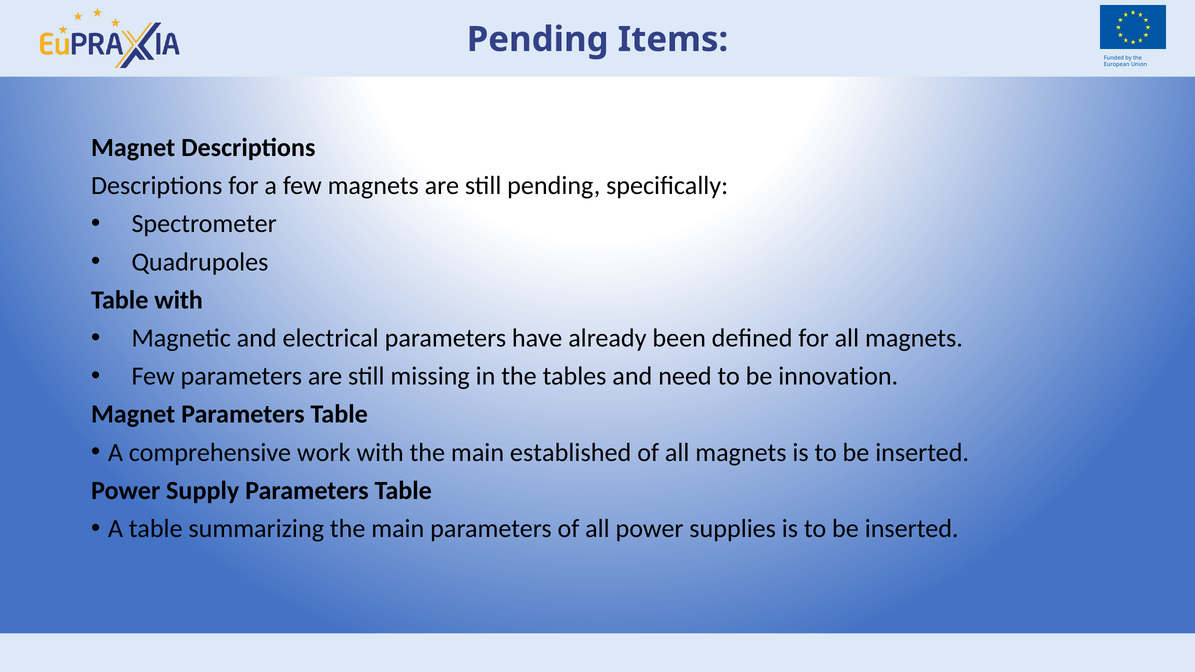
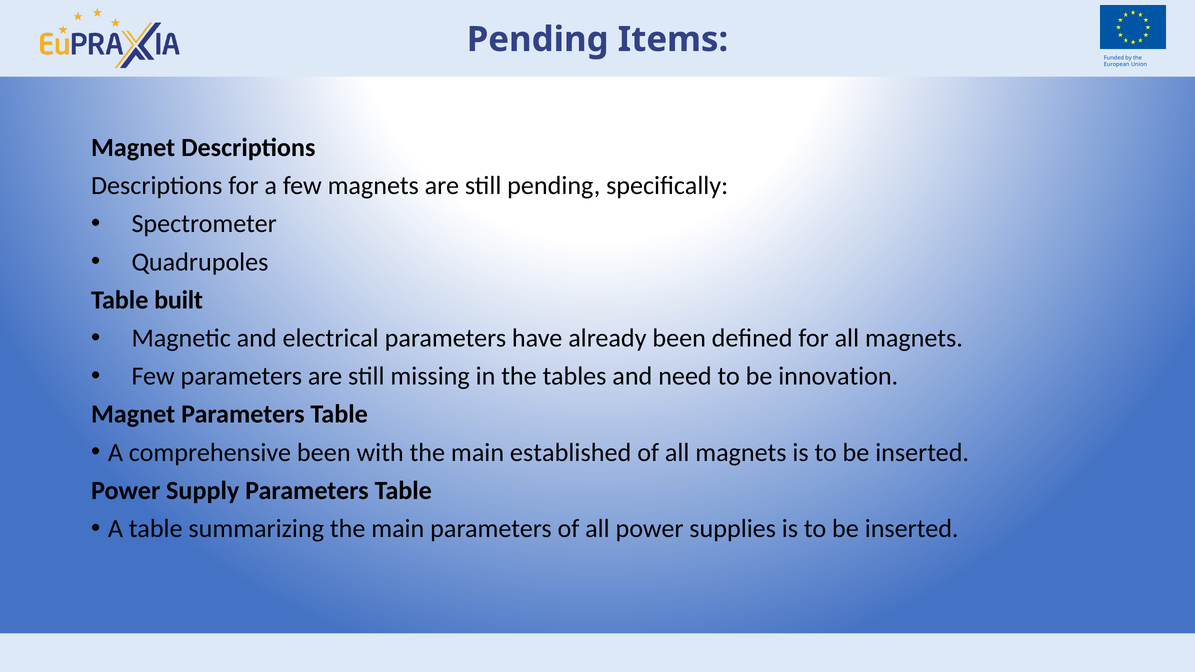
Table with: with -> built
comprehensive work: work -> been
